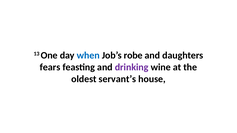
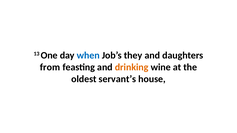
robe: robe -> they
fears: fears -> from
drinking colour: purple -> orange
